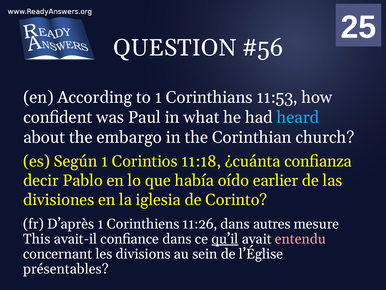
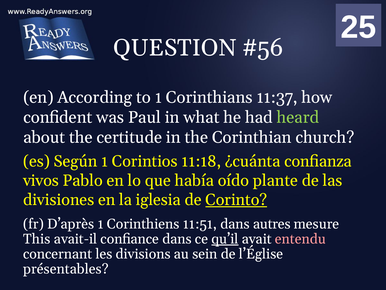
11:53: 11:53 -> 11:37
heard colour: light blue -> light green
embargo: embargo -> certitude
decir: decir -> vivos
earlier: earlier -> plante
Corinto underline: none -> present
11:26: 11:26 -> 11:51
